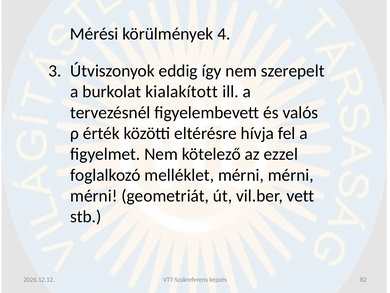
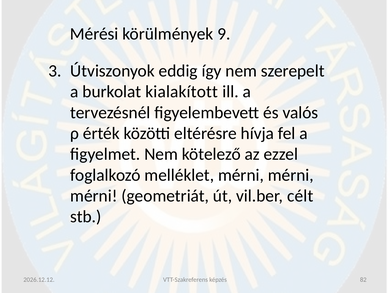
4: 4 -> 9
vett: vett -> célt
